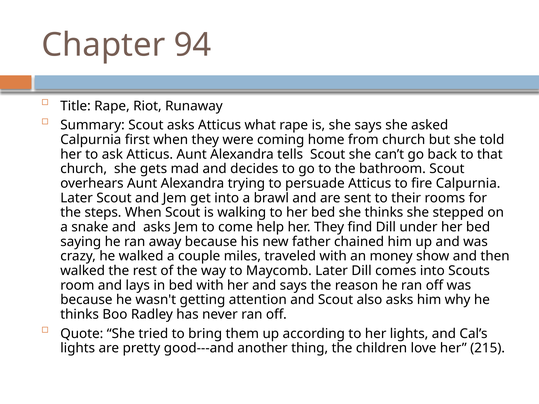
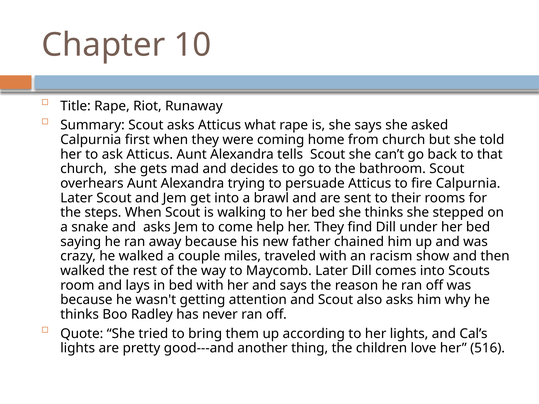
94: 94 -> 10
money: money -> racism
215: 215 -> 516
